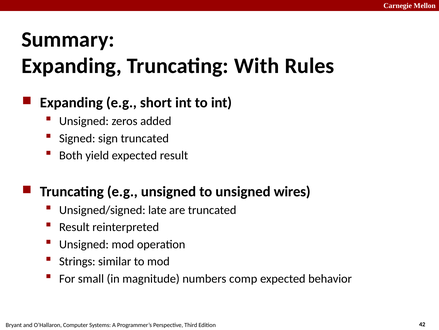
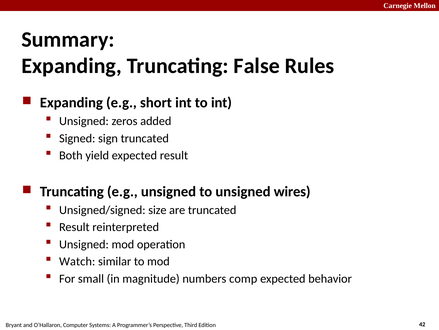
With: With -> False
late: late -> size
Strings: Strings -> Watch
